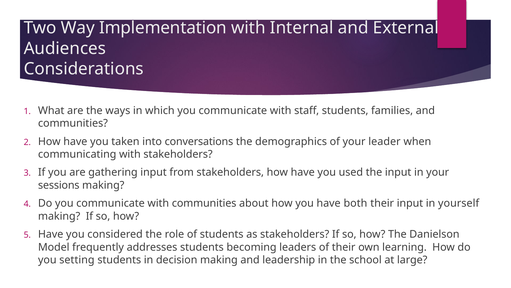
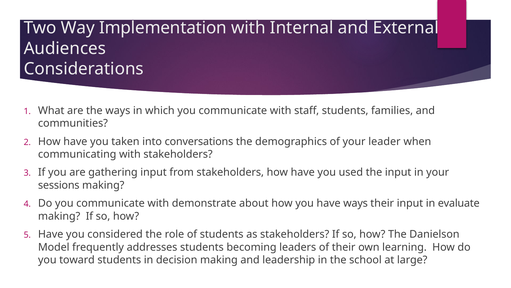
with communities: communities -> demonstrate
have both: both -> ways
yourself: yourself -> evaluate
setting: setting -> toward
